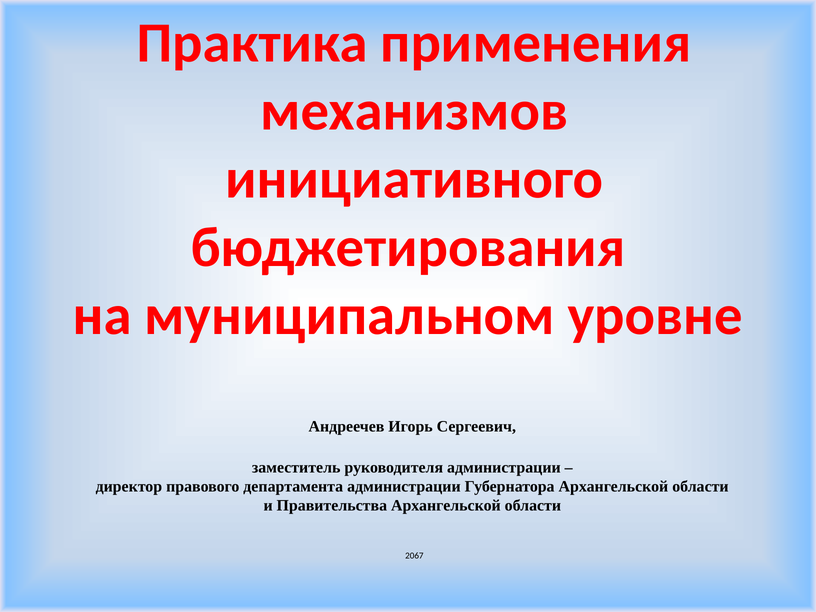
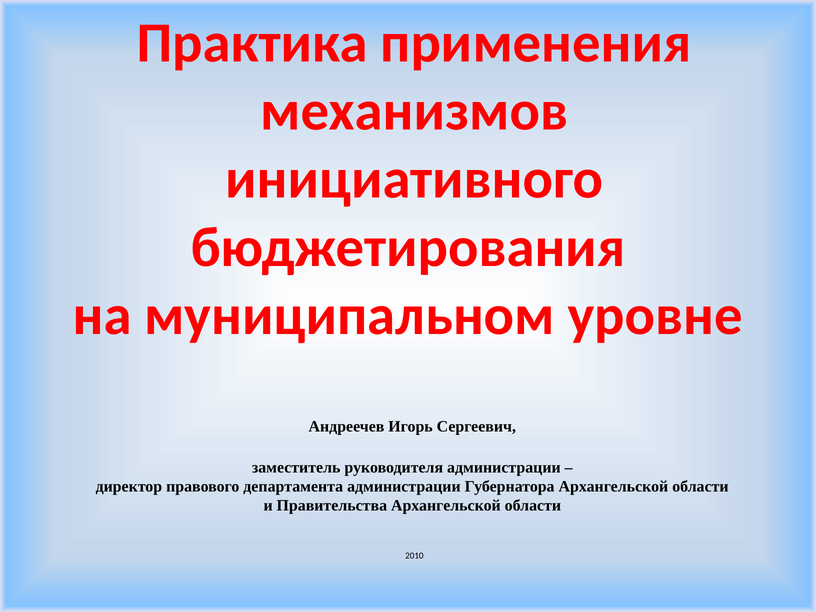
2067: 2067 -> 2010
